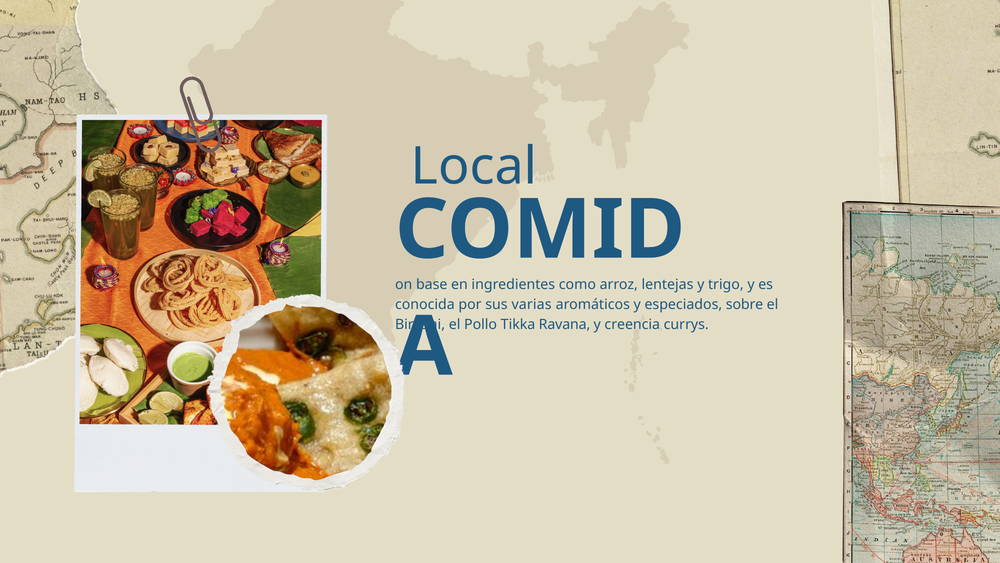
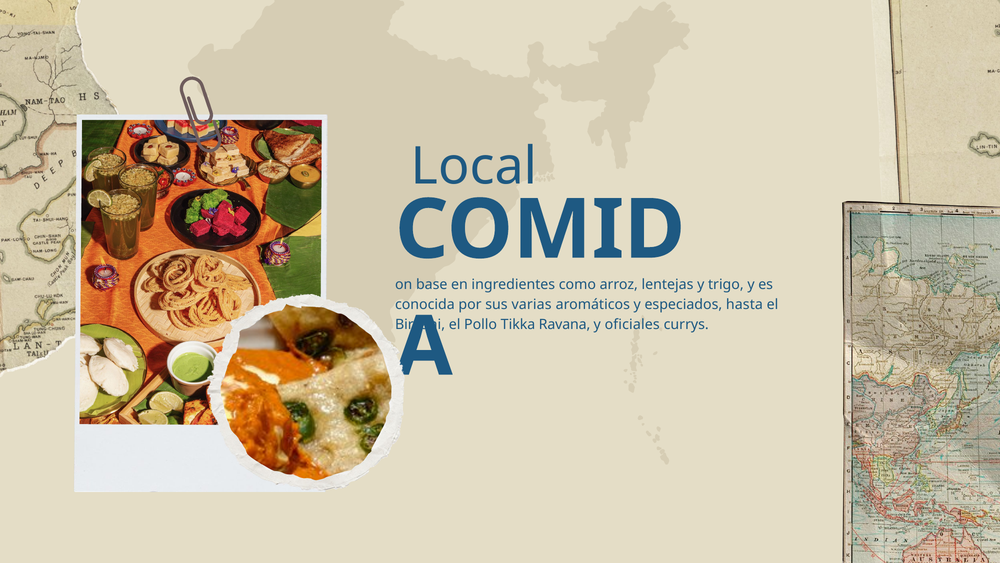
sobre: sobre -> hasta
creencia: creencia -> oficiales
